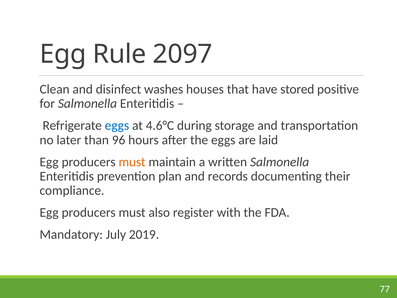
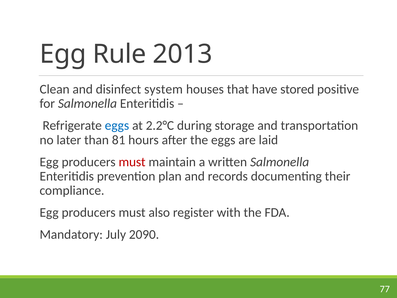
2097: 2097 -> 2013
washes: washes -> system
4.6°C: 4.6°C -> 2.2°C
96: 96 -> 81
must at (132, 162) colour: orange -> red
2019: 2019 -> 2090
